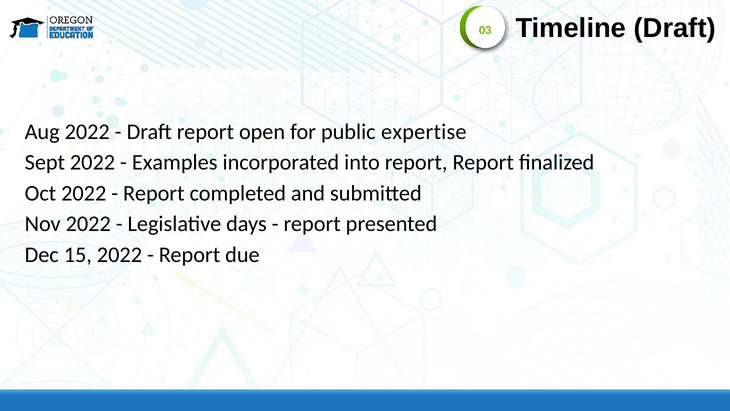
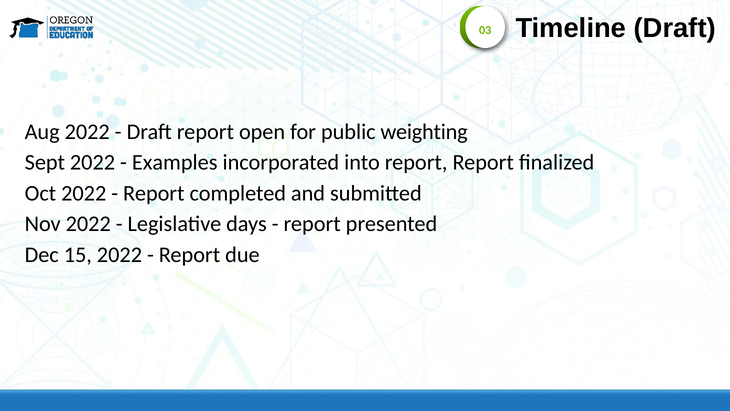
expertise: expertise -> weighting
